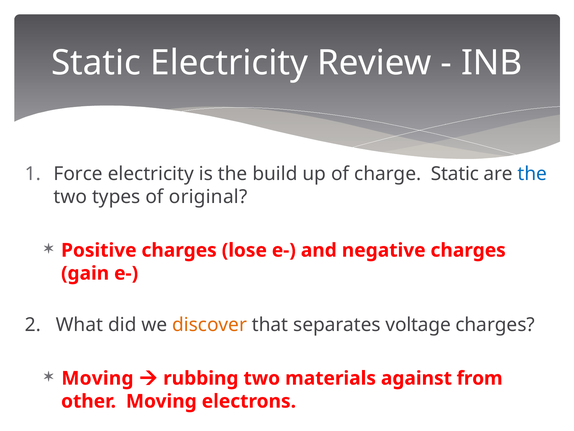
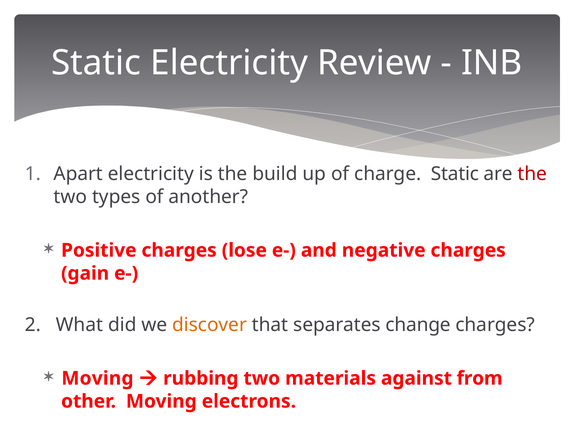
Force: Force -> Apart
the at (532, 174) colour: blue -> red
original: original -> another
voltage: voltage -> change
